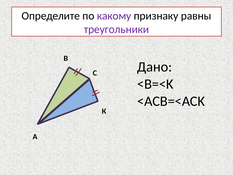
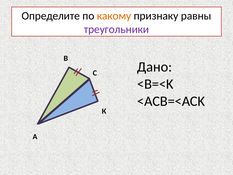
какому colour: purple -> orange
